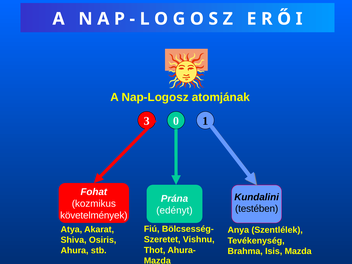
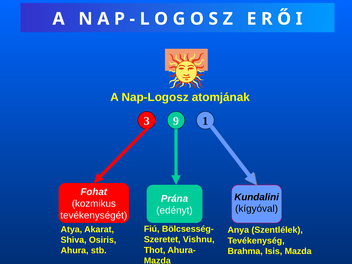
0: 0 -> 9
testében: testében -> kígyóval
követelmények: követelmények -> tevékenységét
